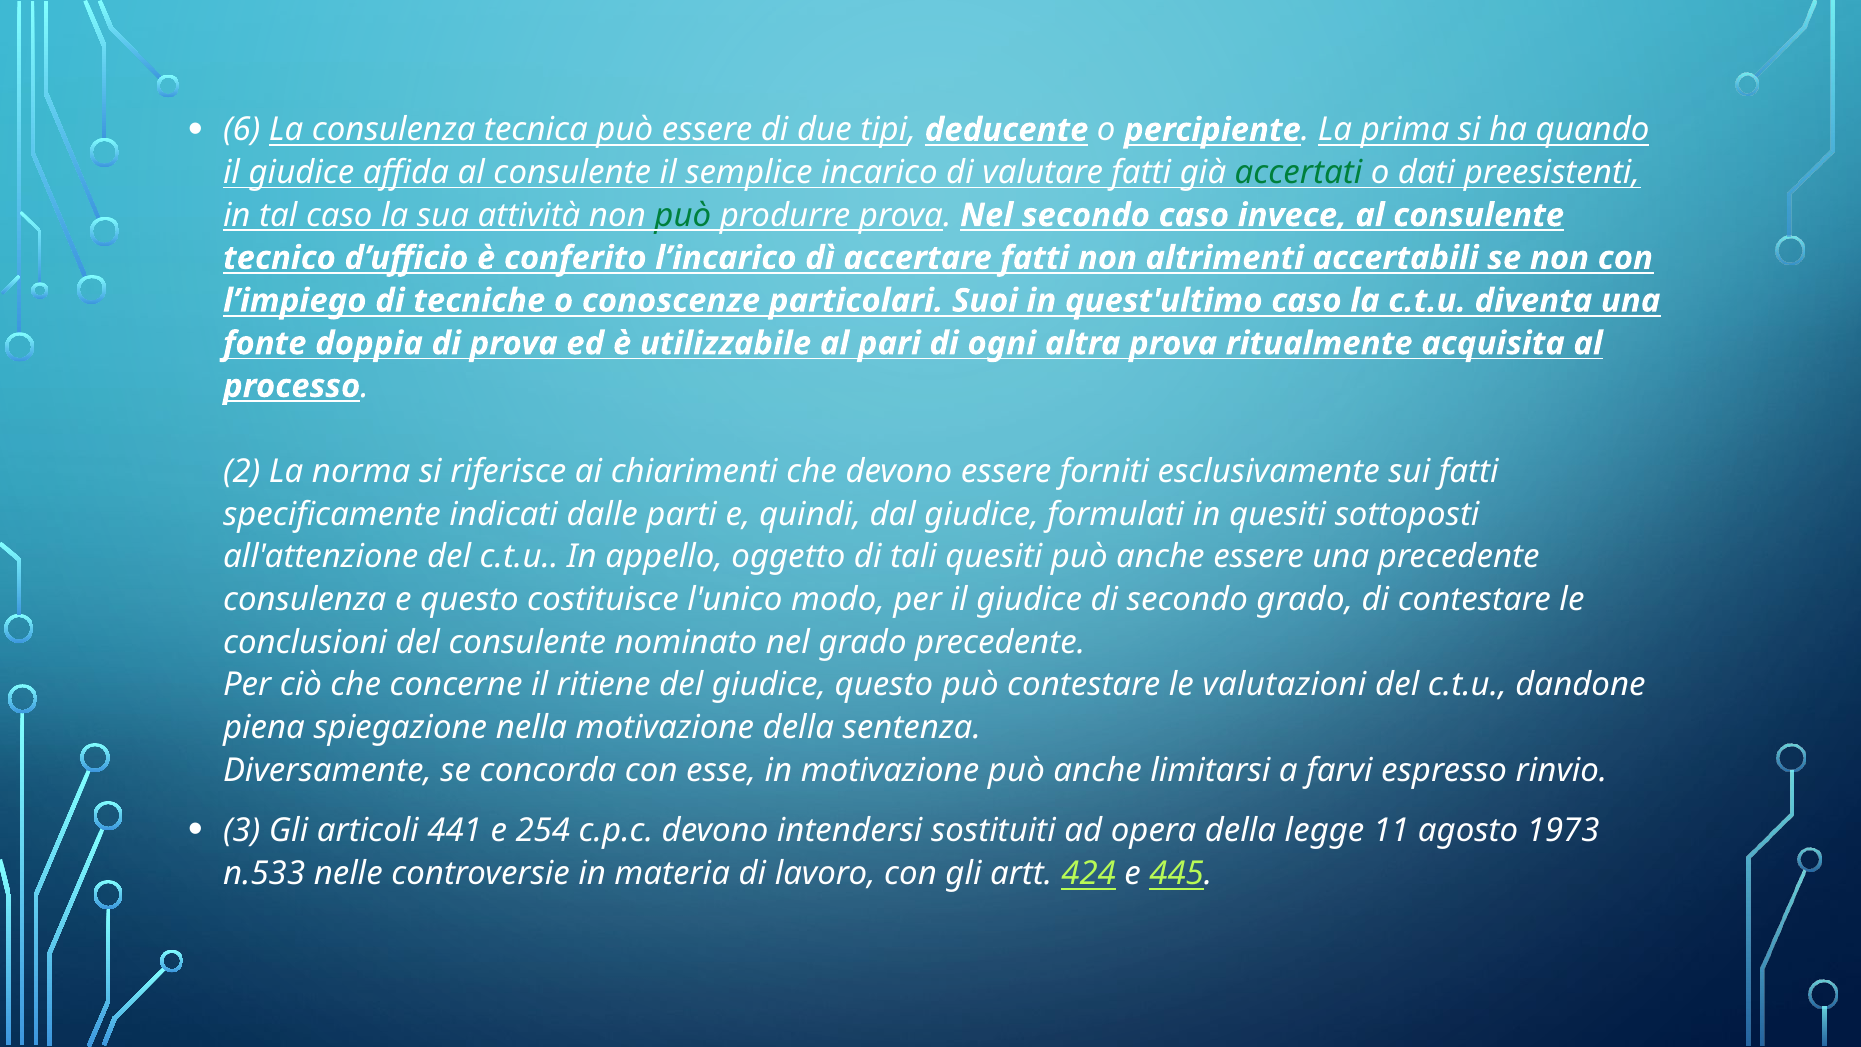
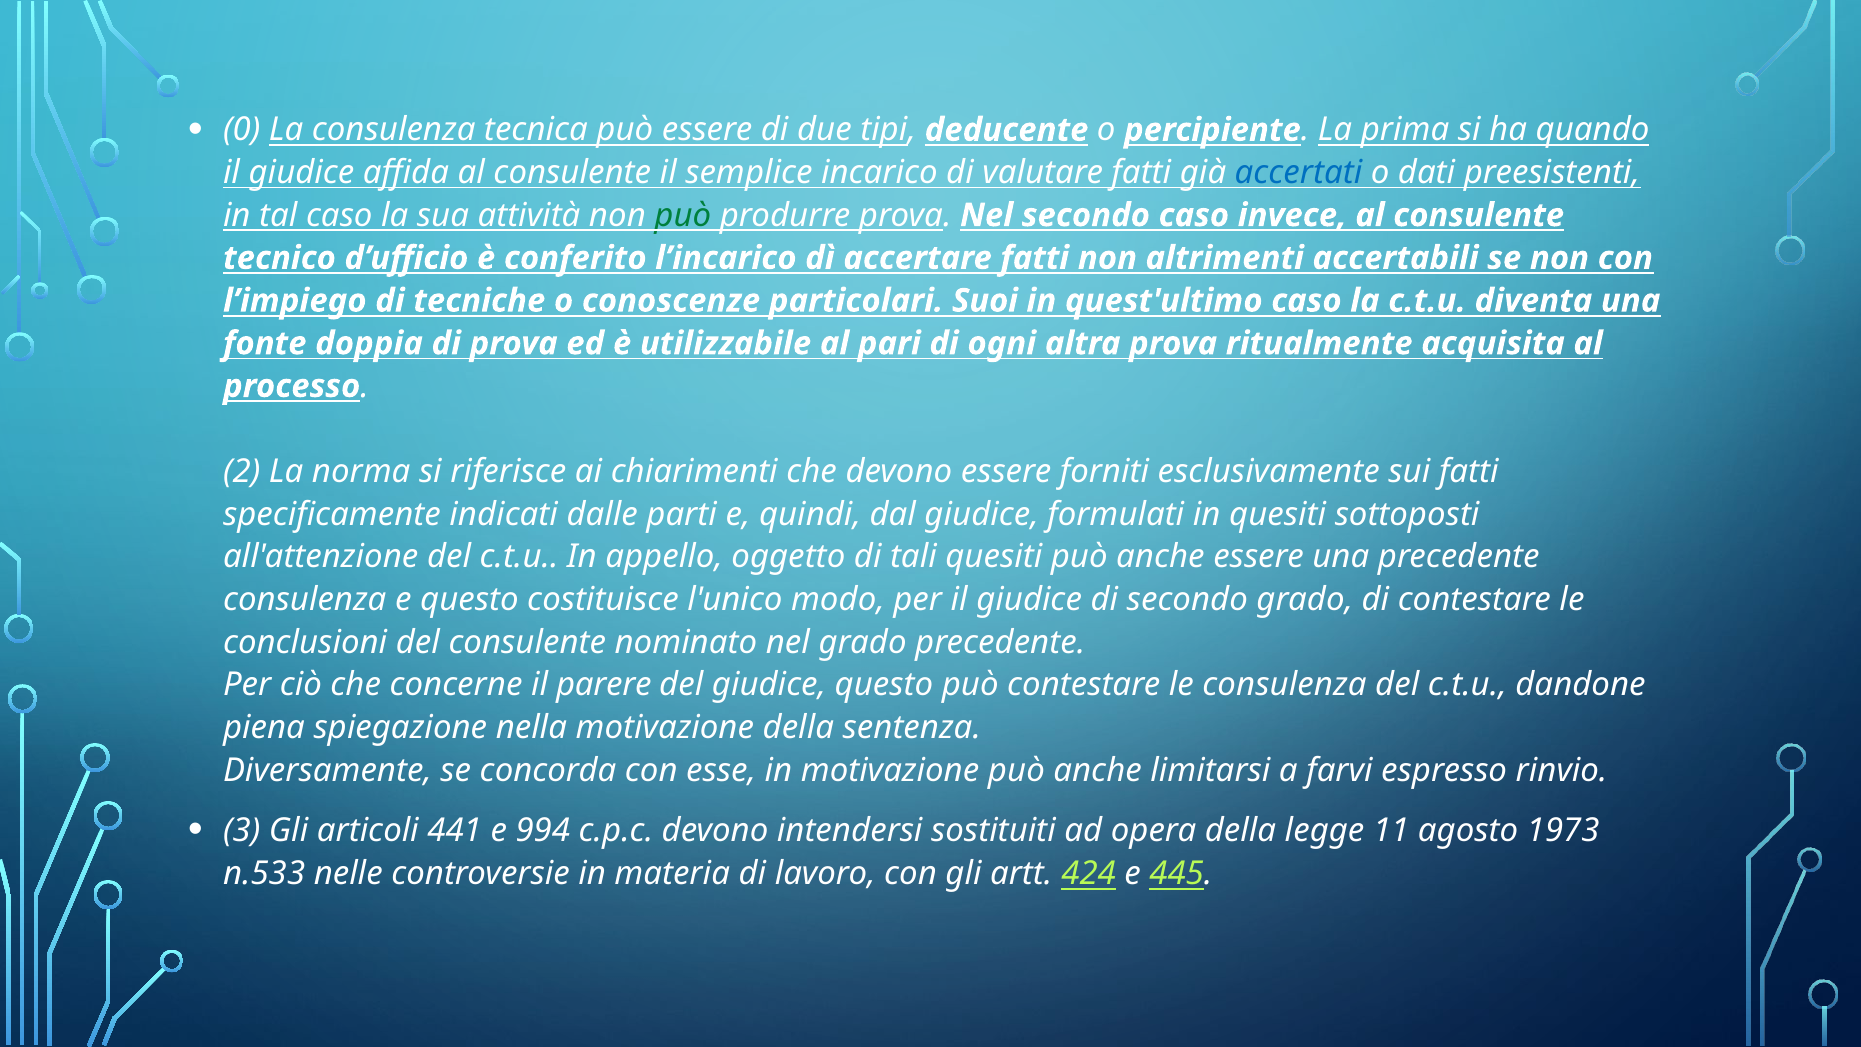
6: 6 -> 0
accertati colour: green -> blue
ritiene: ritiene -> parere
le valutazioni: valutazioni -> consulenza
254: 254 -> 994
